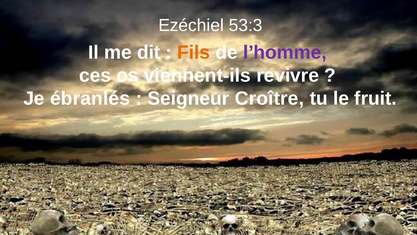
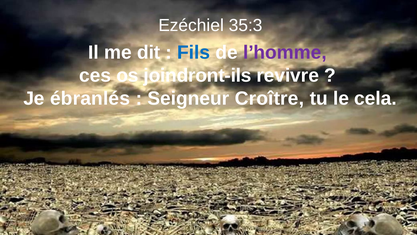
53:3: 53:3 -> 35:3
Fils colour: orange -> blue
viennent-ils: viennent-ils -> joindront-ils
fruit: fruit -> cela
